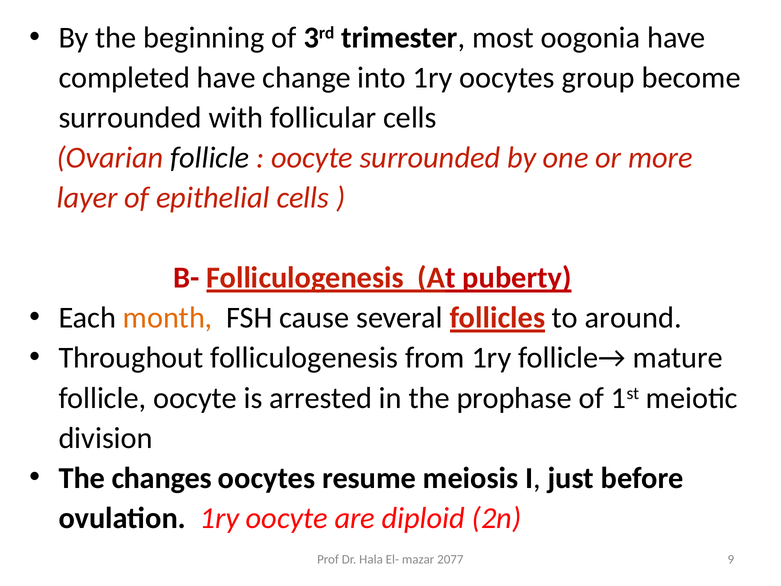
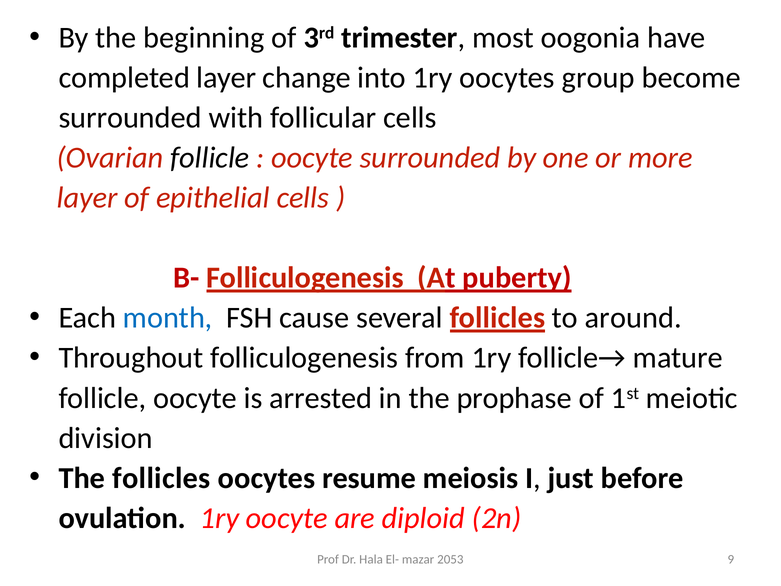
completed have: have -> layer
month colour: orange -> blue
The changes: changes -> follicles
2077: 2077 -> 2053
